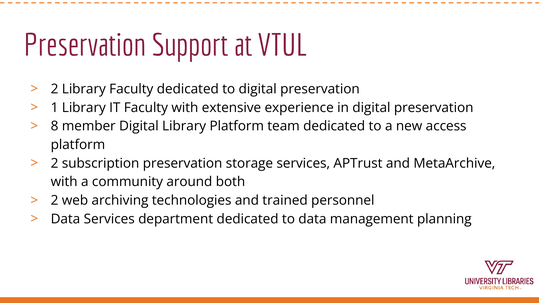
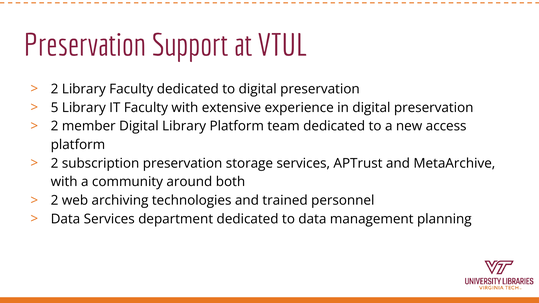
1: 1 -> 5
8 at (55, 126): 8 -> 2
